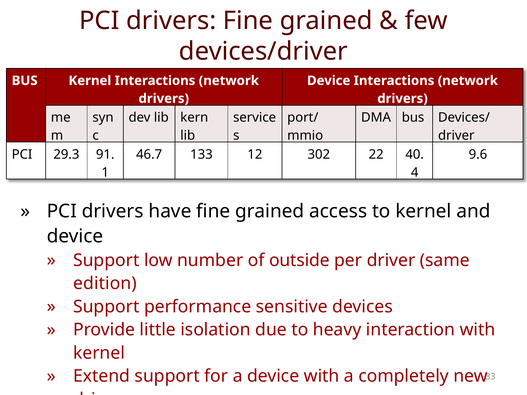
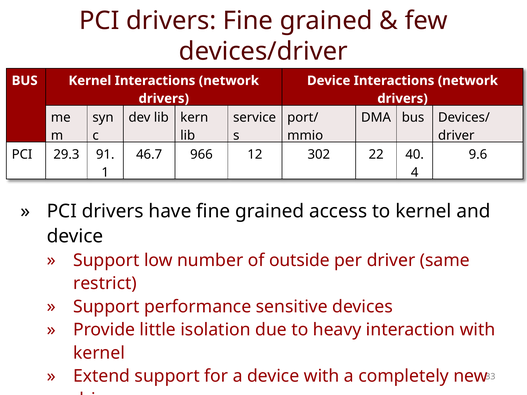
133: 133 -> 966
edition: edition -> restrict
